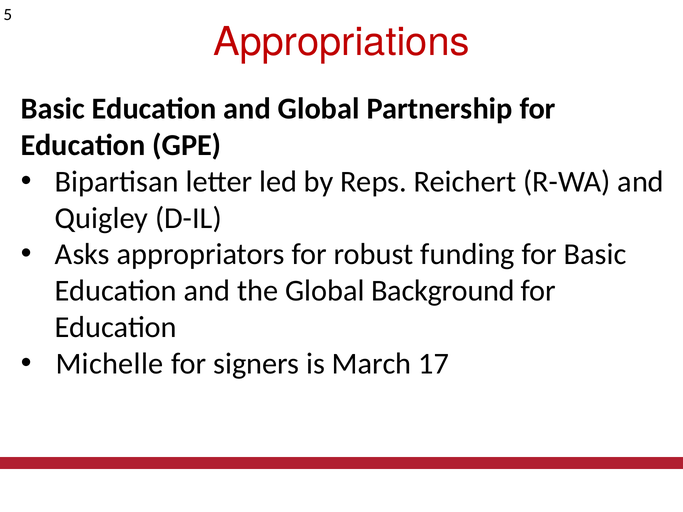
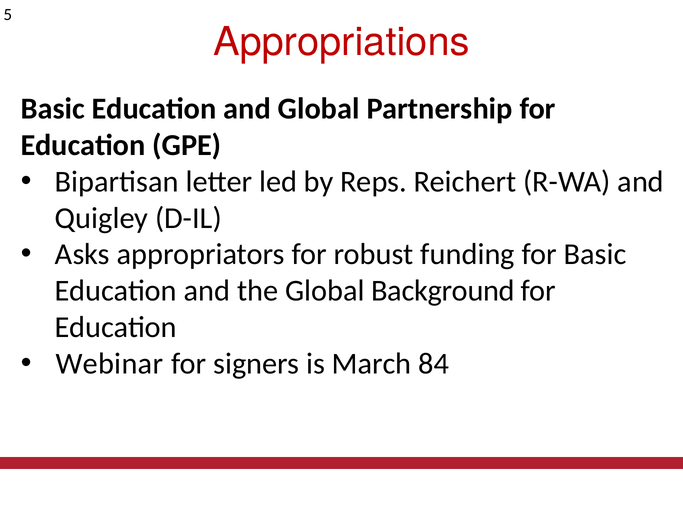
Michelle: Michelle -> Webinar
17: 17 -> 84
